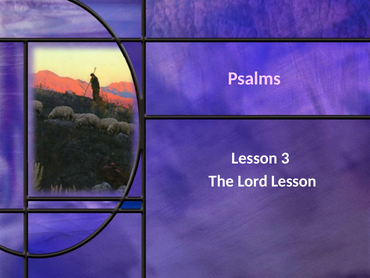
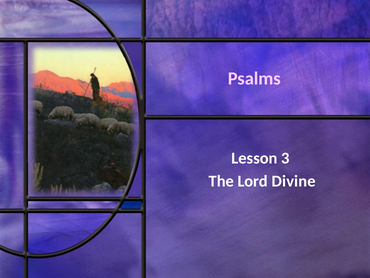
Lord Lesson: Lesson -> Divine
